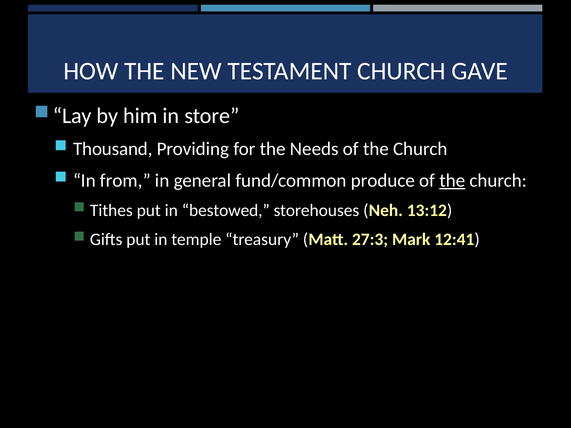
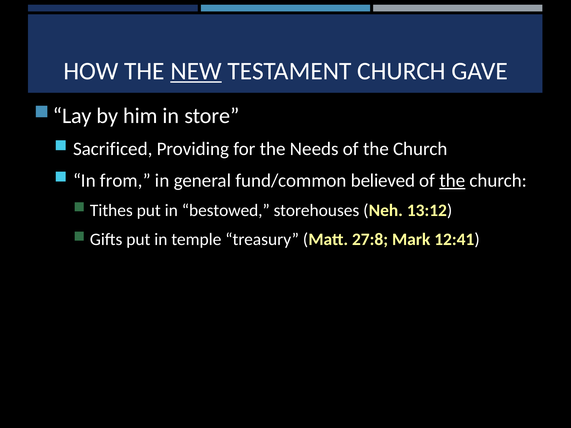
NEW underline: none -> present
Thousand: Thousand -> Sacrificed
produce: produce -> believed
27:3: 27:3 -> 27:8
